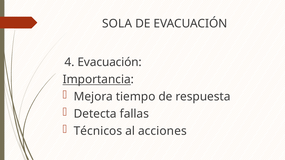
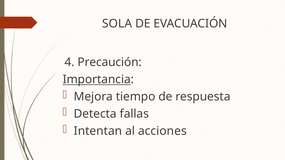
4 Evacuación: Evacuación -> Precaución
Técnicos: Técnicos -> Intentan
